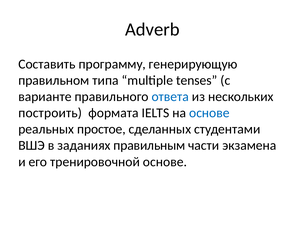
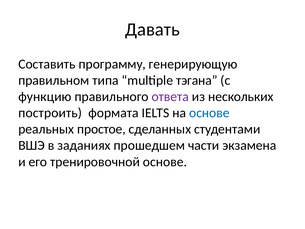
Adverb: Adverb -> Давать
tenses: tenses -> тэгана
варианте: варианте -> функцию
ответа colour: blue -> purple
правильным: правильным -> прошедшем
